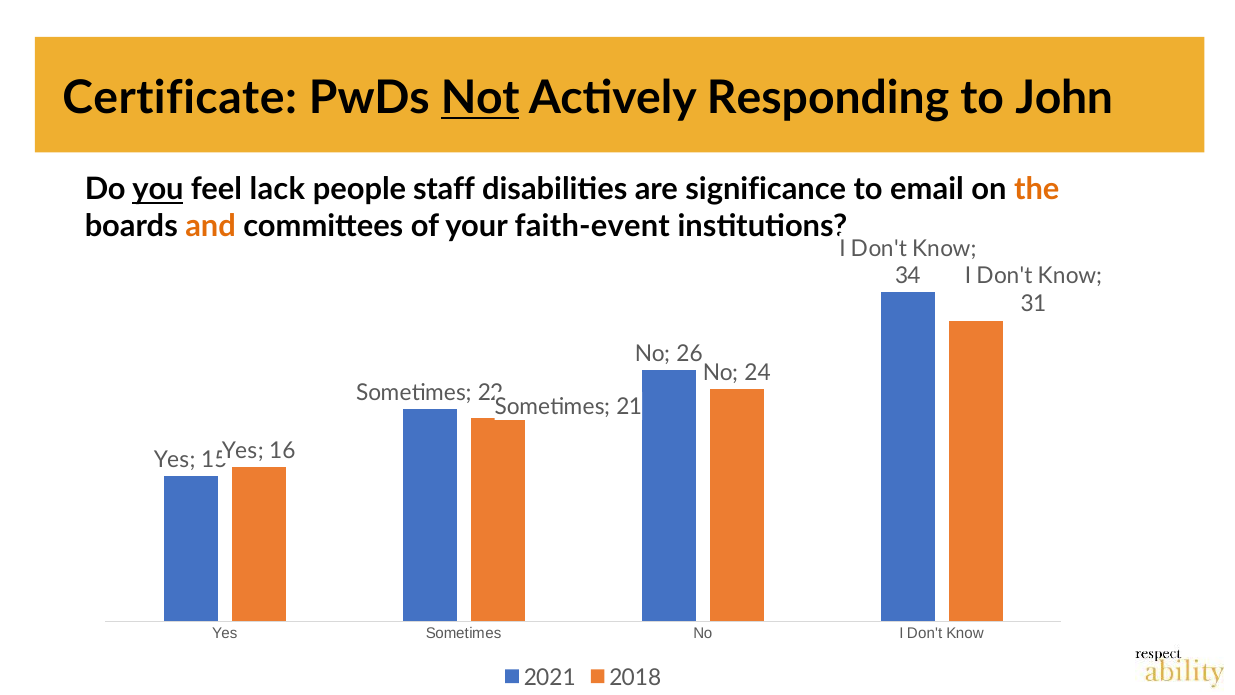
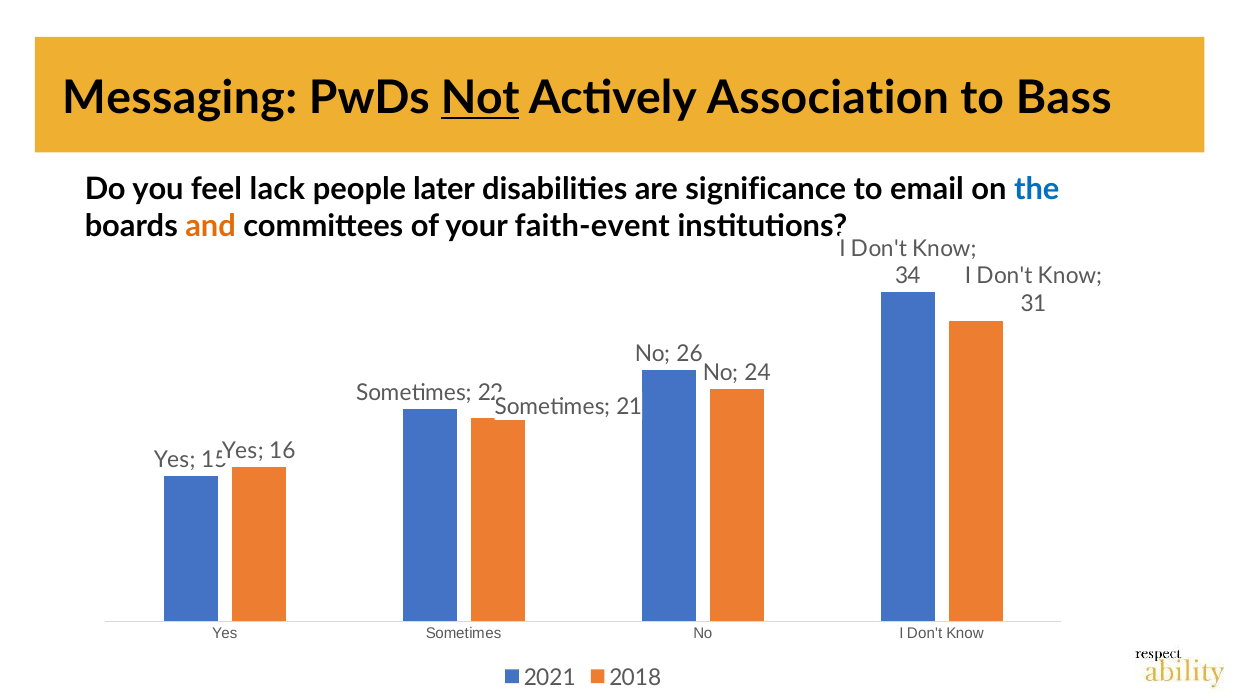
Certificate: Certificate -> Messaging
Responding: Responding -> Association
John: John -> Bass
you underline: present -> none
staff: staff -> later
the colour: orange -> blue
